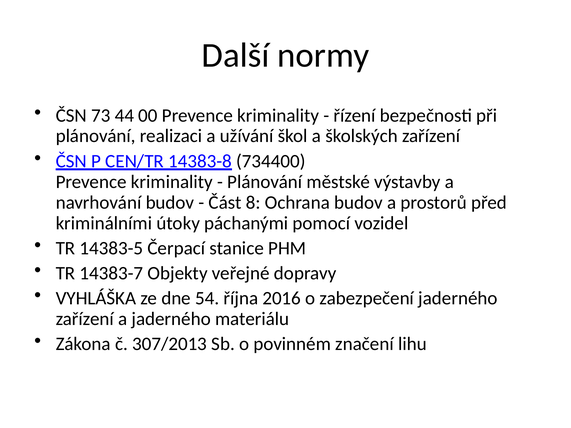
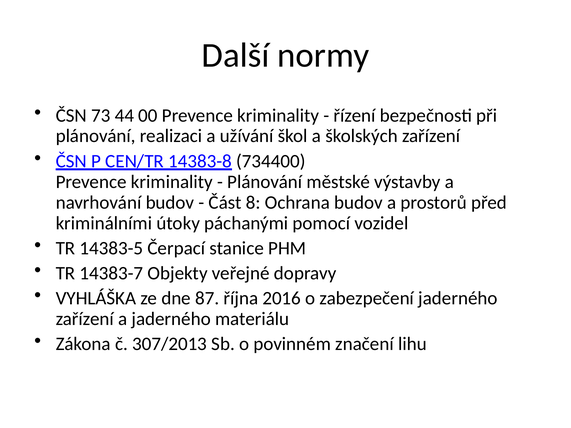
54: 54 -> 87
